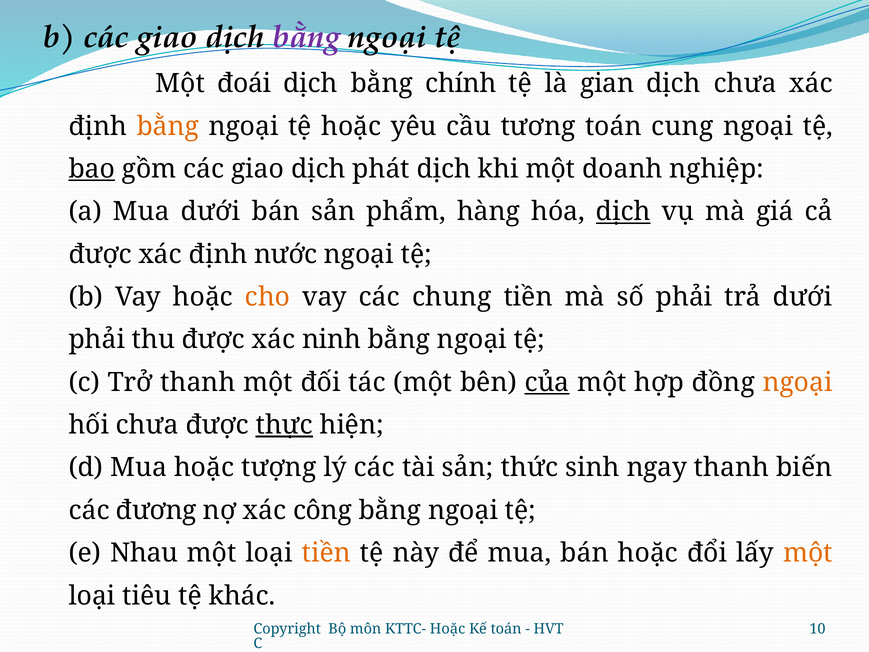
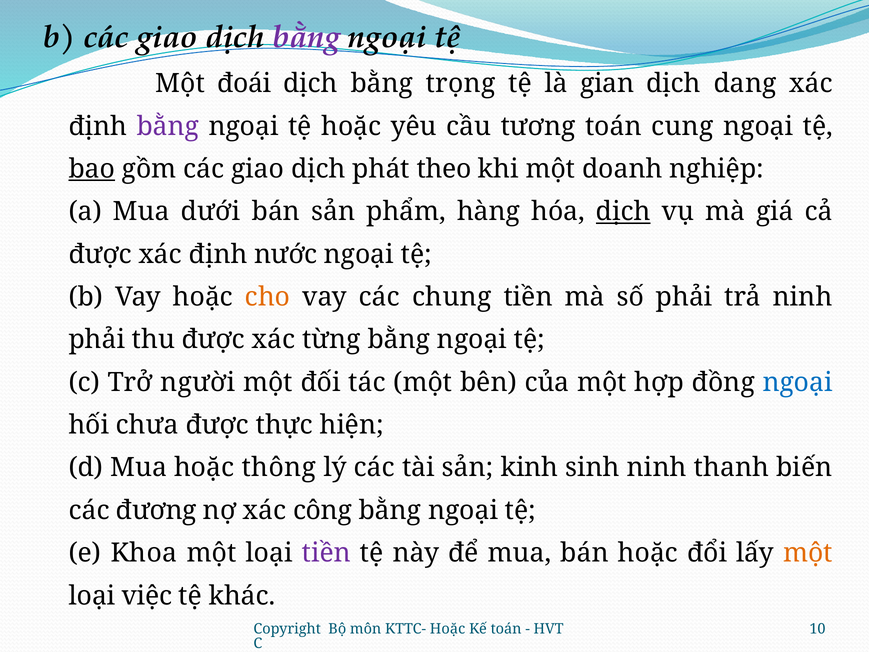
chính: chính -> trọng
dịch chưa: chưa -> dang
bằng at (168, 126) colour: orange -> purple
phát dịch: dịch -> theo
trả dưới: dưới -> ninh
ninh: ninh -> từng
Trở thanh: thanh -> người
của underline: present -> none
ngoại at (798, 382) colour: orange -> blue
thực underline: present -> none
tượng: tượng -> thông
thức: thức -> kinh
sinh ngay: ngay -> ninh
Nhau: Nhau -> Khoa
tiền at (326, 553) colour: orange -> purple
tiêu: tiêu -> việc
